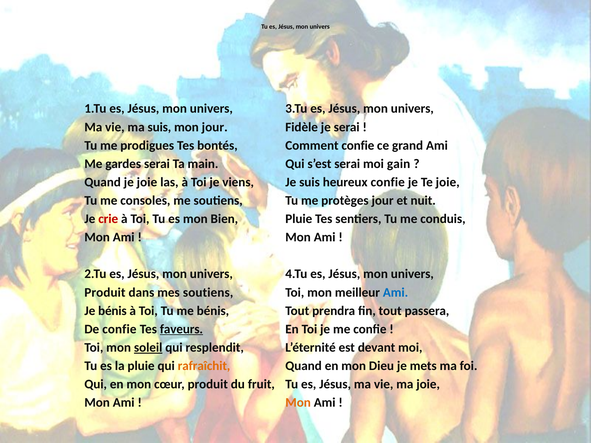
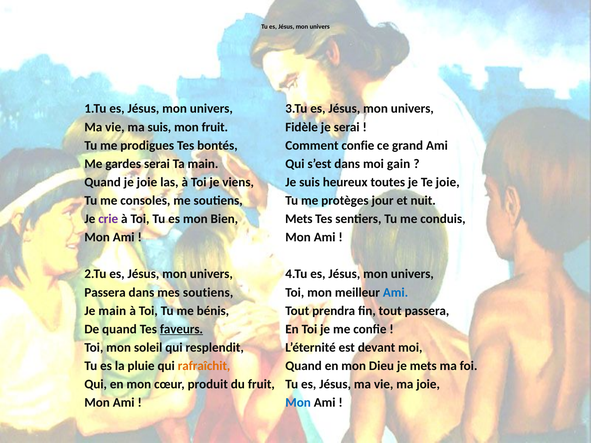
mon jour: jour -> fruit
s’est serai: serai -> dans
heureux confie: confie -> toutes
crie colour: red -> purple
Pluie at (299, 219): Pluie -> Mets
Produit at (105, 293): Produit -> Passera
Je bénis: bénis -> main
De confie: confie -> quand
soleil underline: present -> none
Mon at (298, 403) colour: orange -> blue
